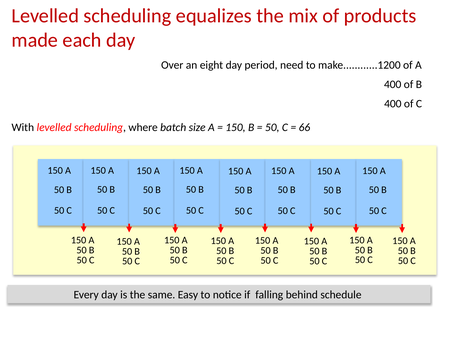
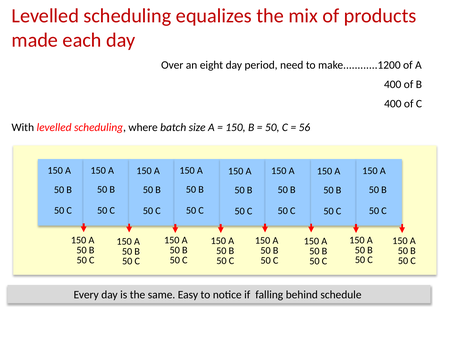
66: 66 -> 56
